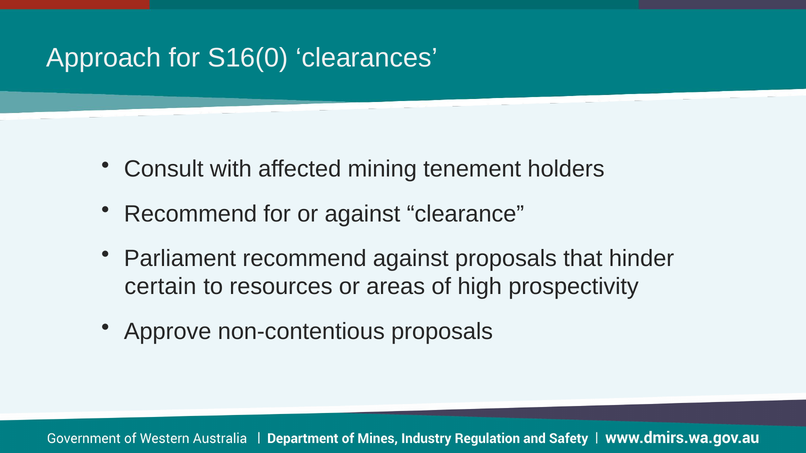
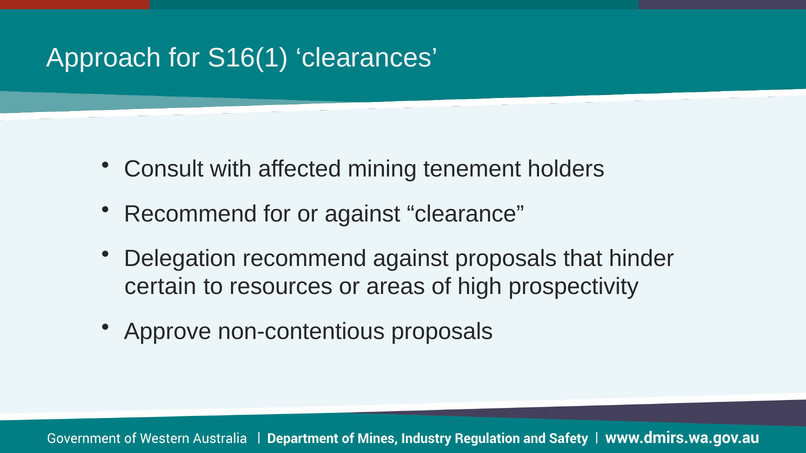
S16(0: S16(0 -> S16(1
Parliament: Parliament -> Delegation
